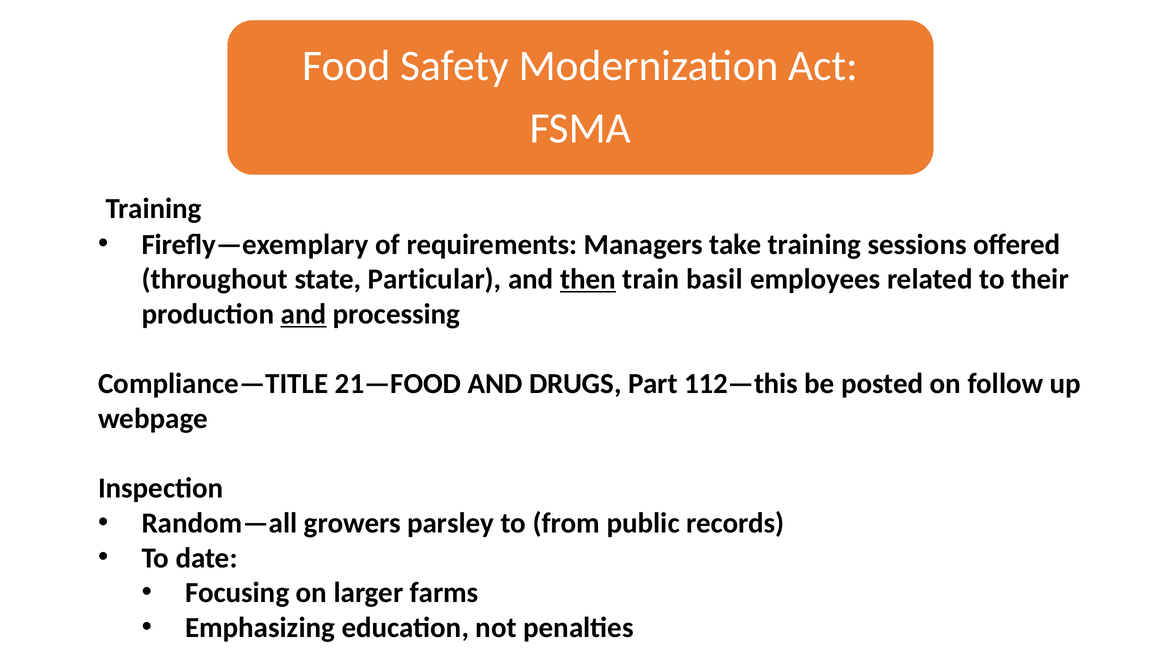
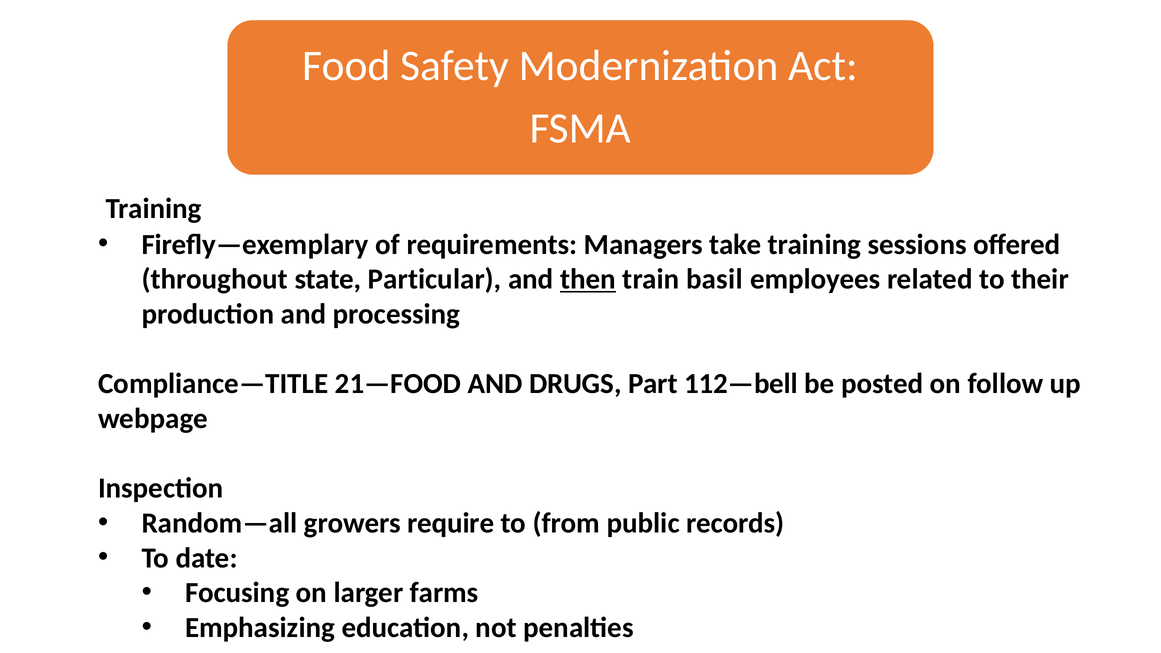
and at (303, 314) underline: present -> none
112—this: 112—this -> 112—bell
parsley: parsley -> require
